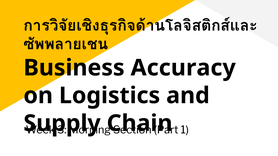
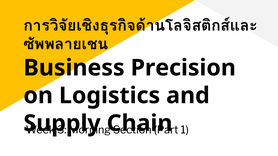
Accuracy: Accuracy -> Precision
